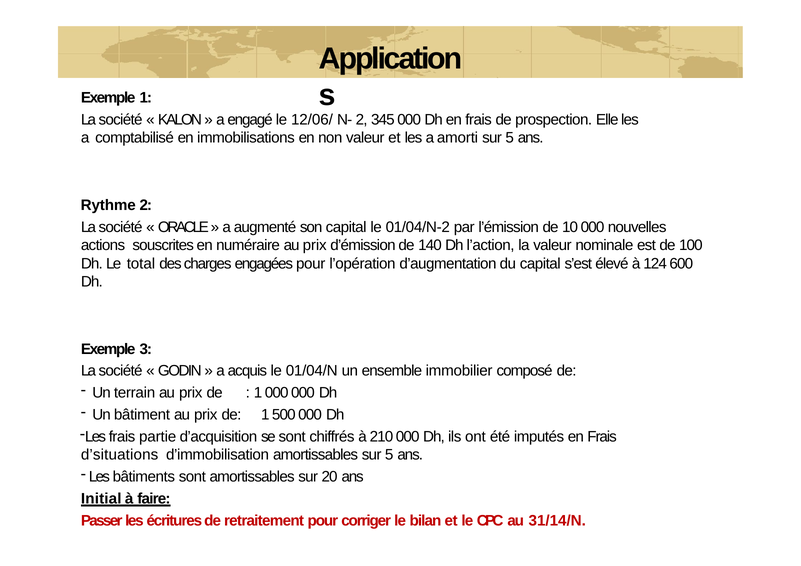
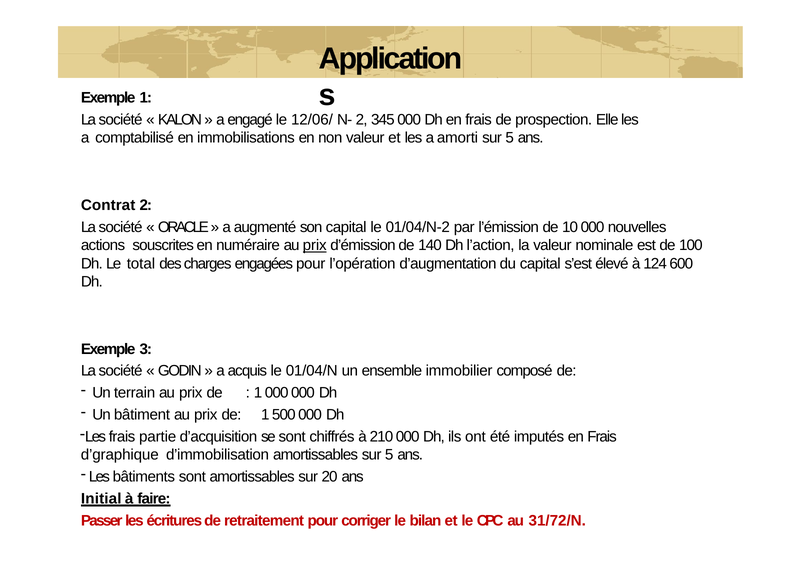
Rythme: Rythme -> Contrat
prix at (315, 245) underline: none -> present
d’situations: d’situations -> d’graphique
31/14/N: 31/14/N -> 31/72/N
